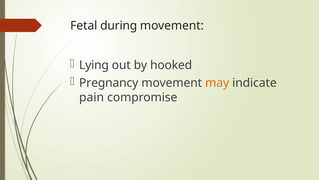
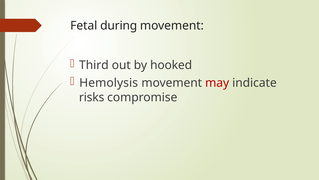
Lying: Lying -> Third
Pregnancy: Pregnancy -> Hemolysis
may colour: orange -> red
pain: pain -> risks
